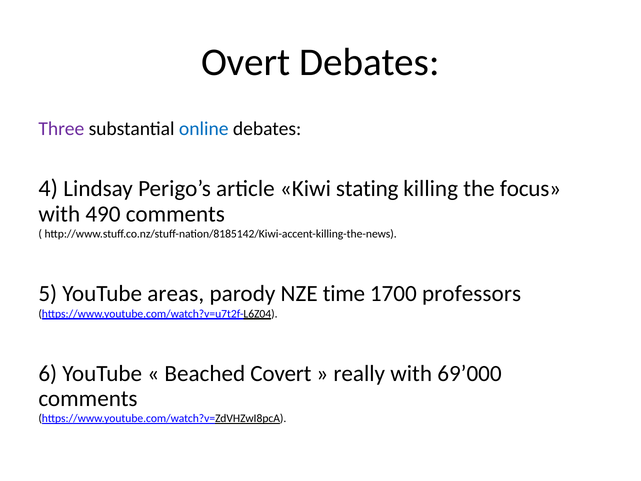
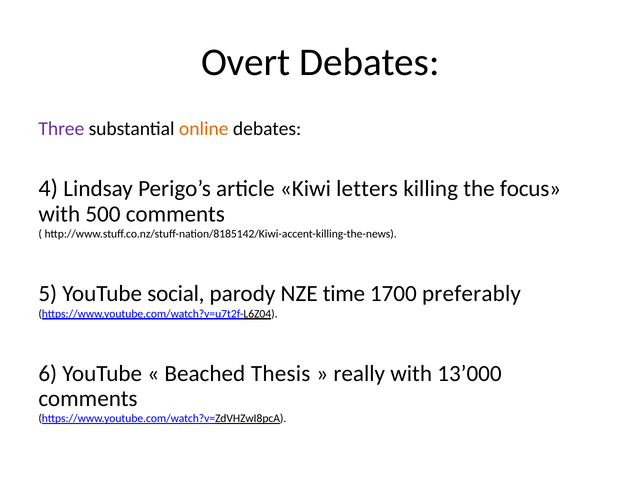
online colour: blue -> orange
stating: stating -> letters
490: 490 -> 500
areas: areas -> social
professors: professors -> preferably
Covert: Covert -> Thesis
69’000: 69’000 -> 13’000
